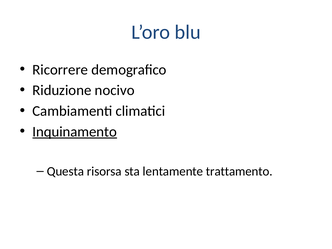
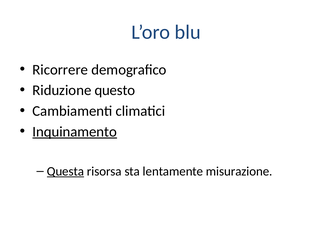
nocivo: nocivo -> questo
Questa underline: none -> present
trattamento: trattamento -> misurazione
